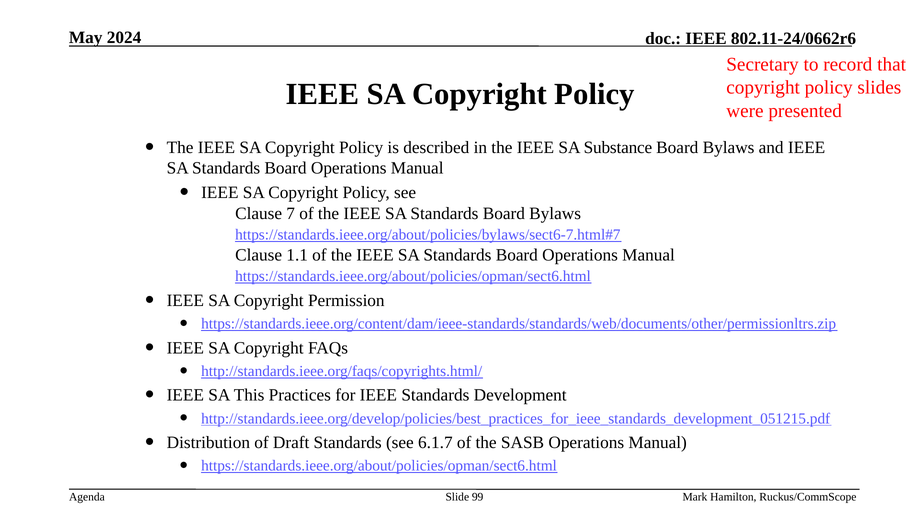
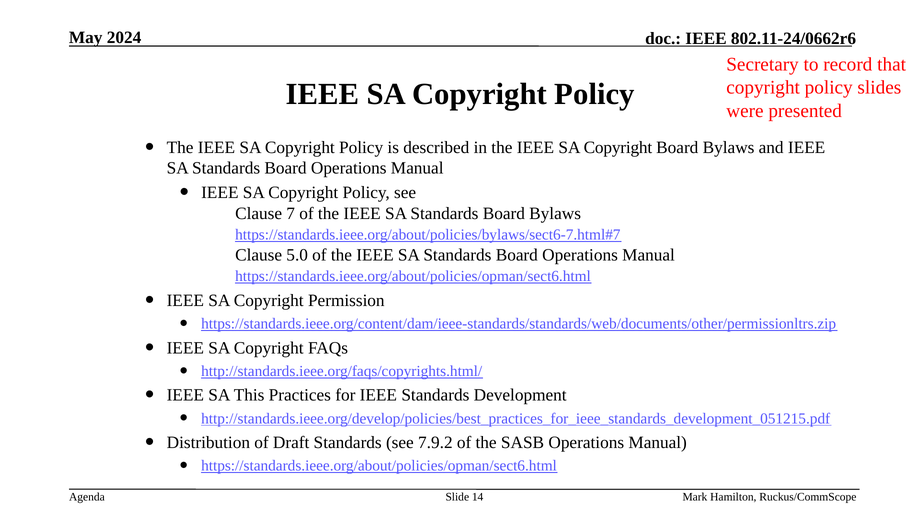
Substance at (618, 147): Substance -> Copyright
1.1: 1.1 -> 5.0
6.1.7: 6.1.7 -> 7.9.2
99: 99 -> 14
